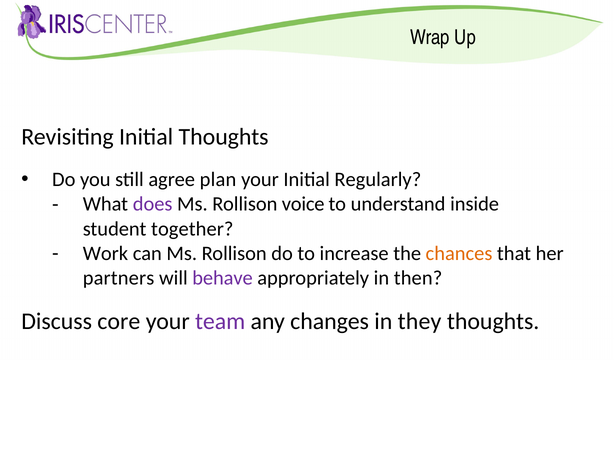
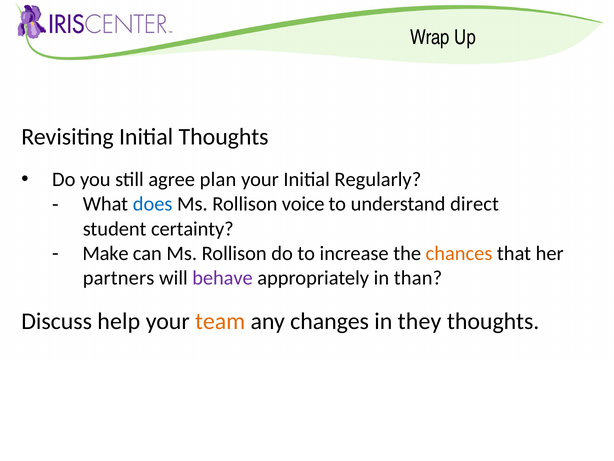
does colour: purple -> blue
inside: inside -> direct
together: together -> certainty
Work: Work -> Make
then: then -> than
core: core -> help
team colour: purple -> orange
